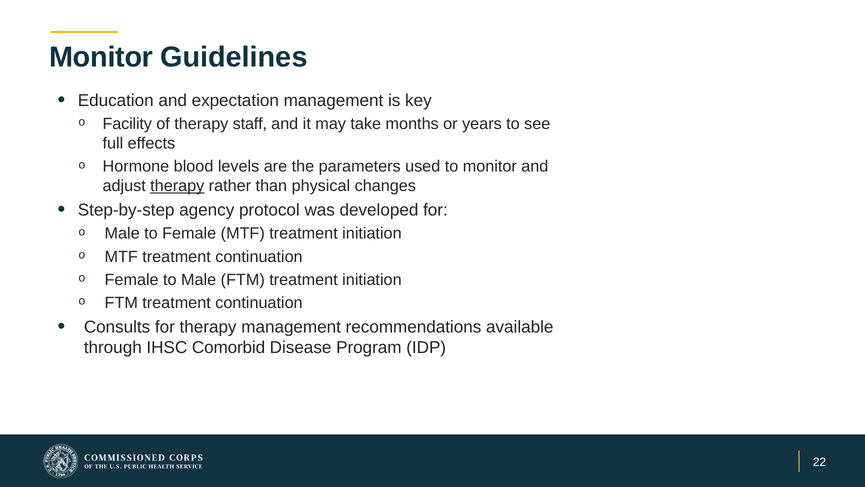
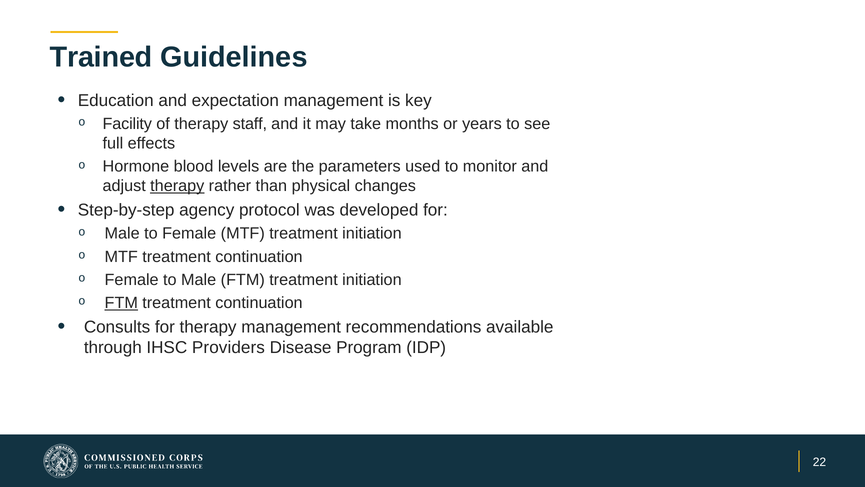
Monitor at (101, 57): Monitor -> Trained
FTM at (121, 303) underline: none -> present
Comorbid: Comorbid -> Providers
